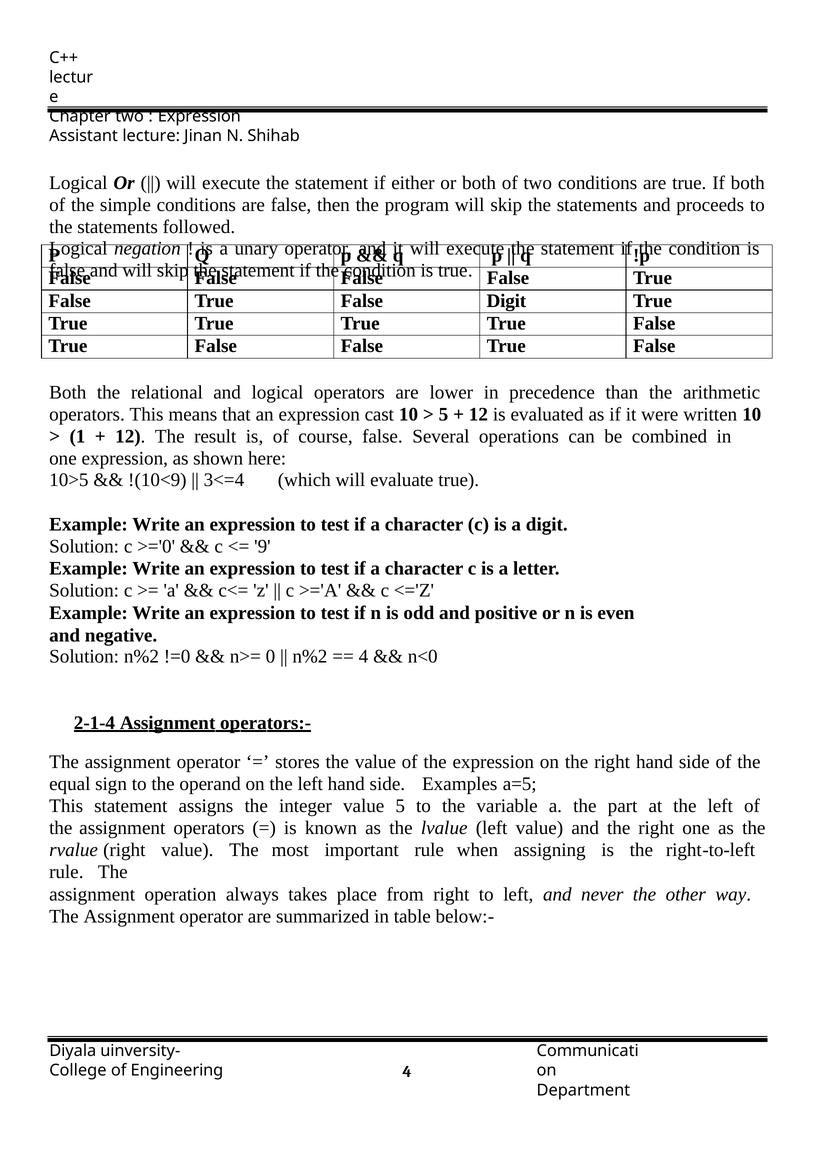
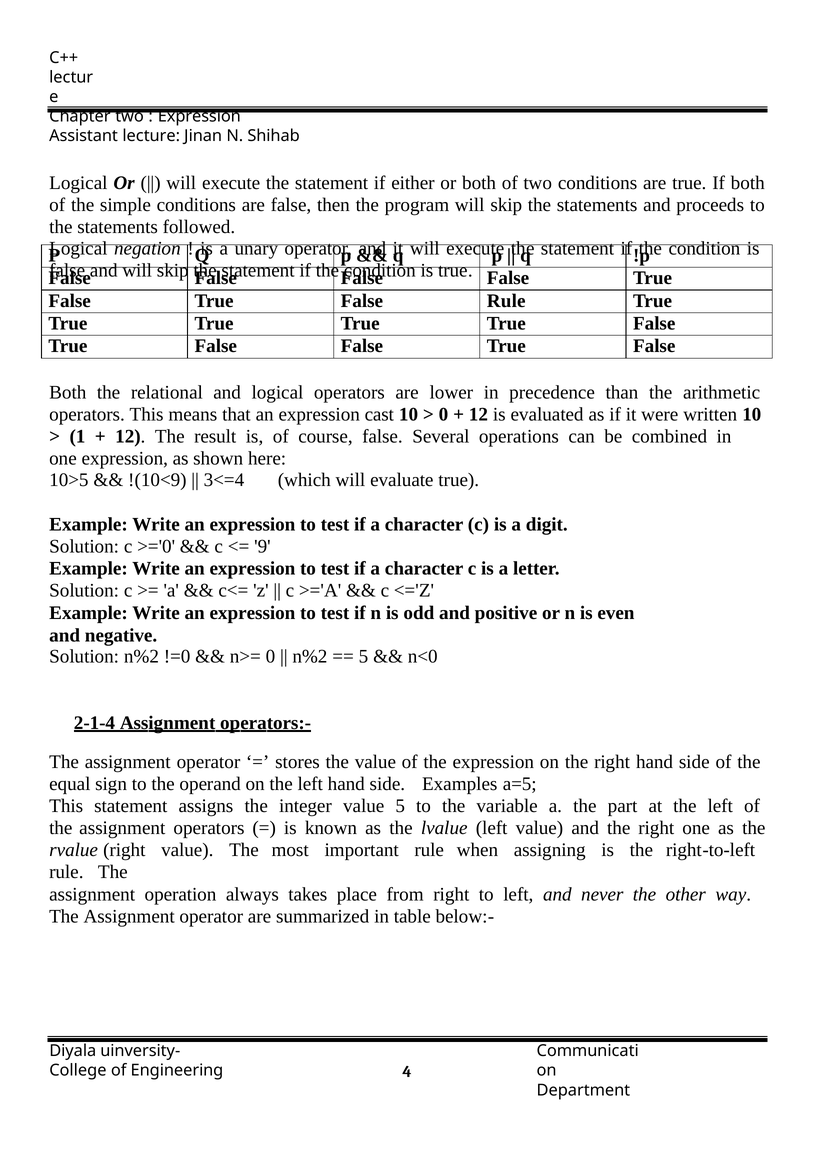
False Digit: Digit -> Rule
5 at (444, 415): 5 -> 0
4 at (363, 656): 4 -> 5
